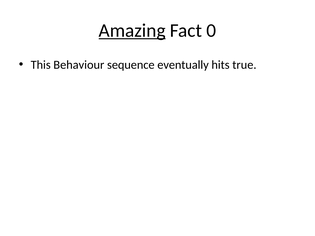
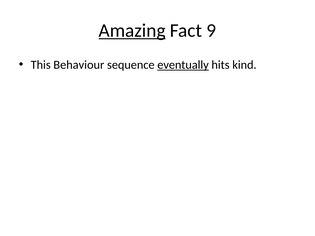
0: 0 -> 9
eventually underline: none -> present
true: true -> kind
